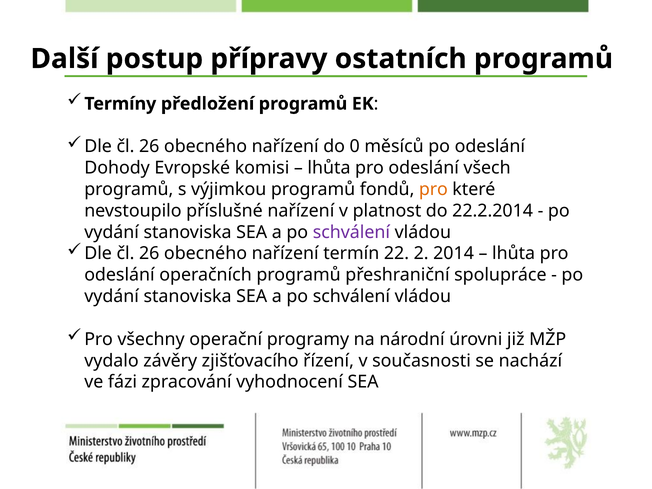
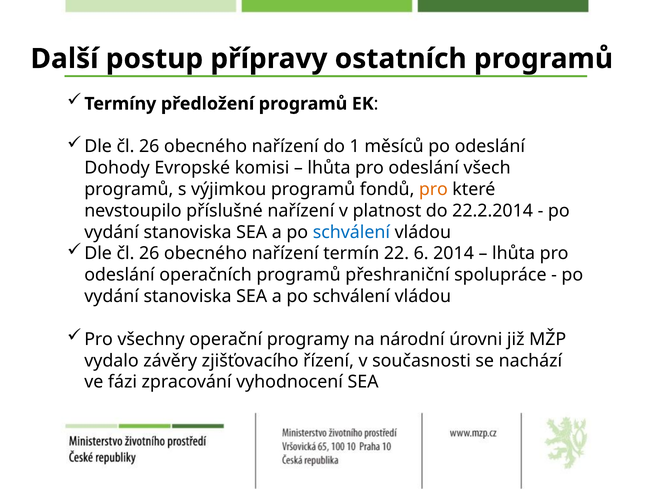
0: 0 -> 1
schválení at (351, 232) colour: purple -> blue
2: 2 -> 6
